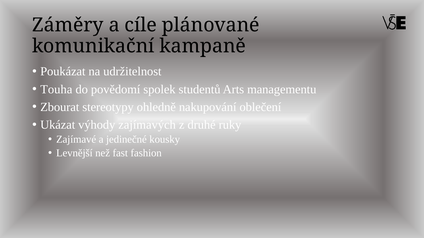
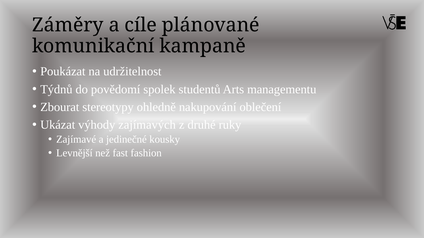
Touha: Touha -> Týdnů
